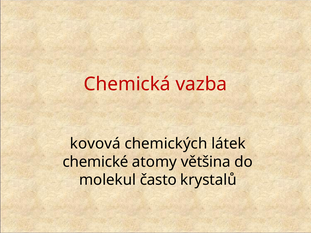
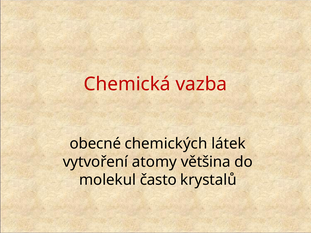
kovová: kovová -> obecné
chemické: chemické -> vytvoření
